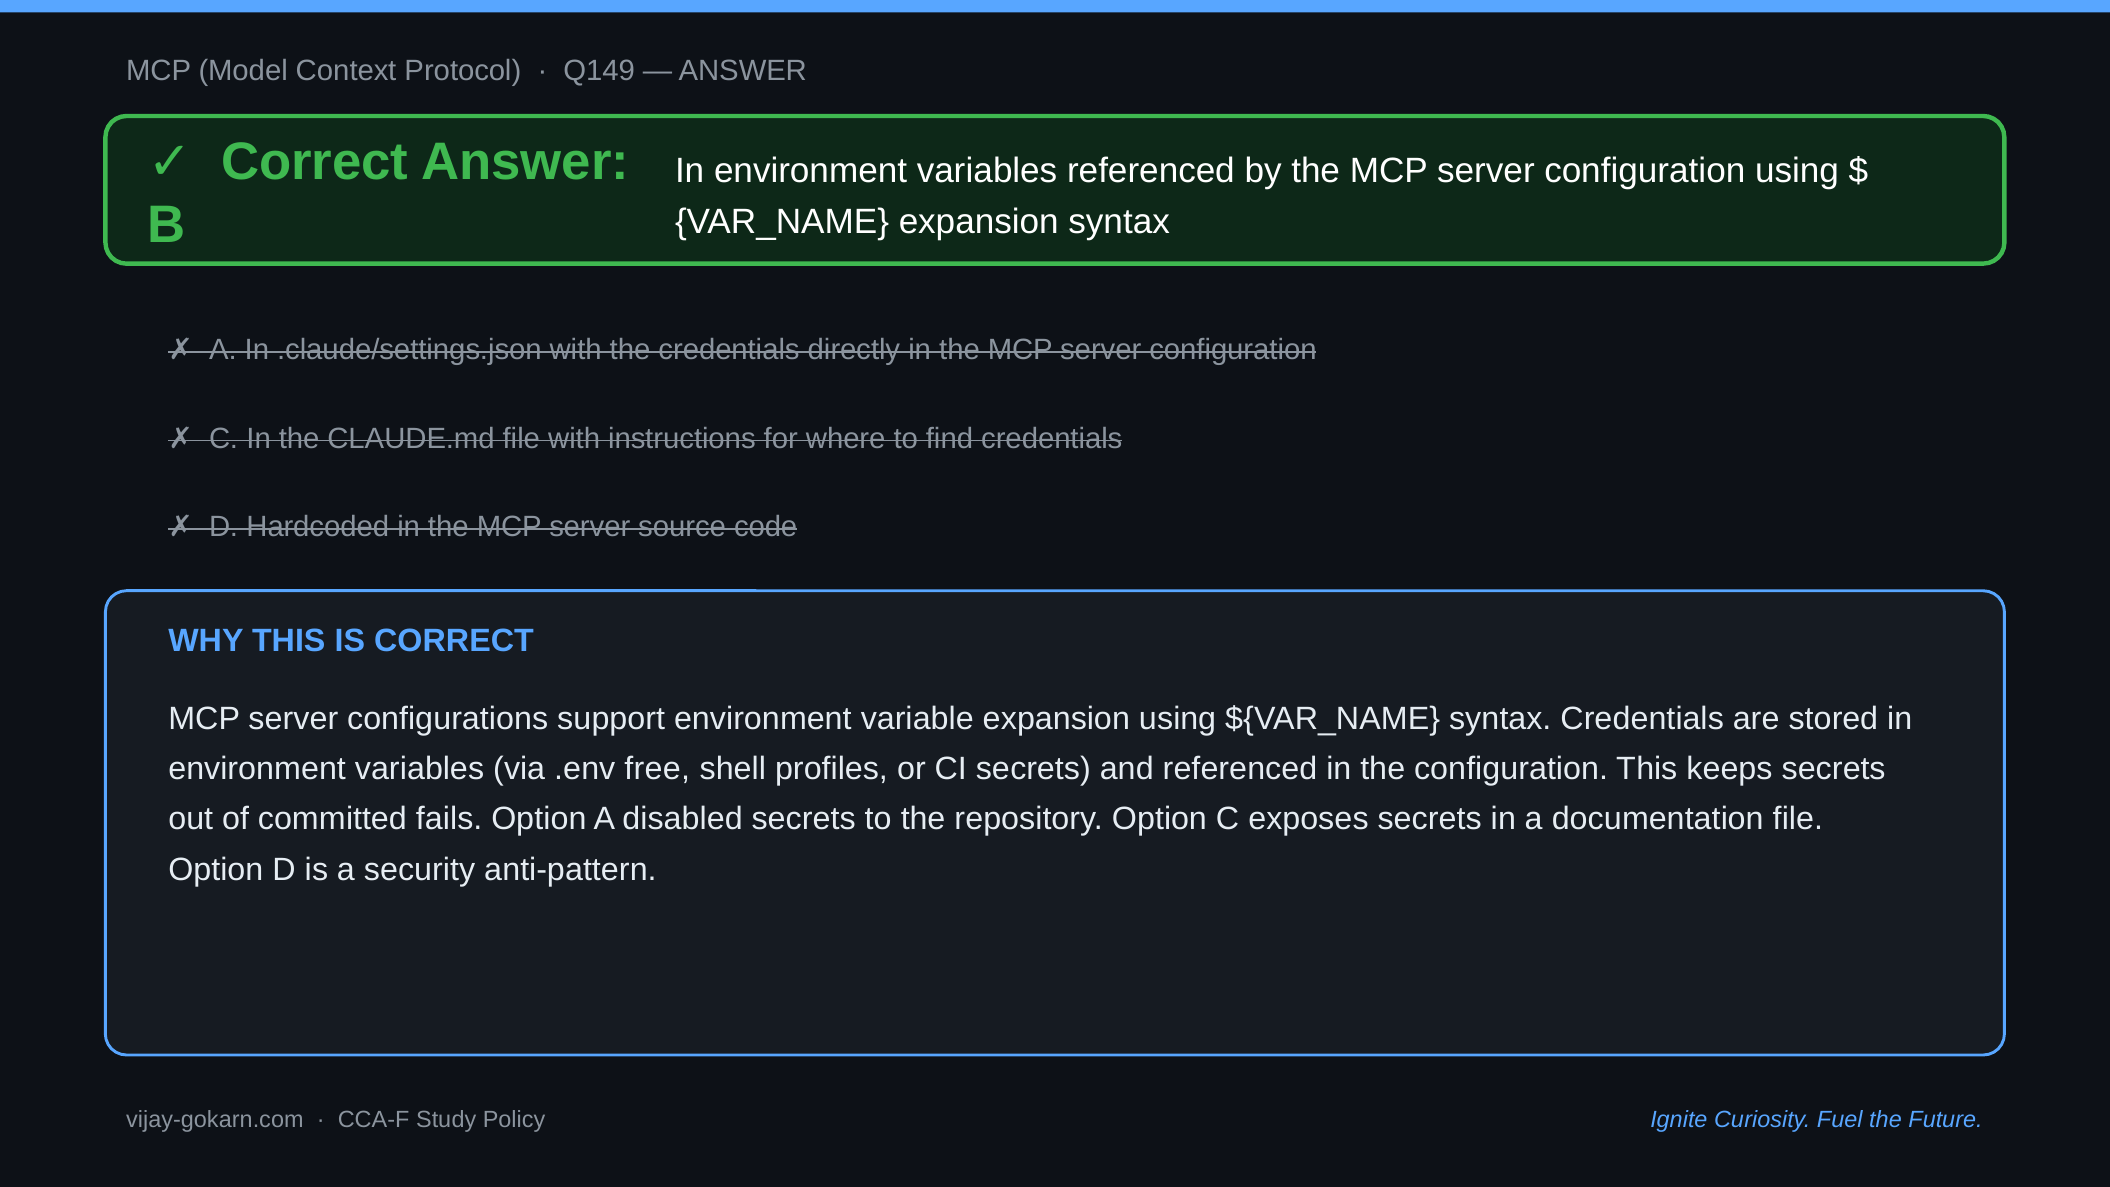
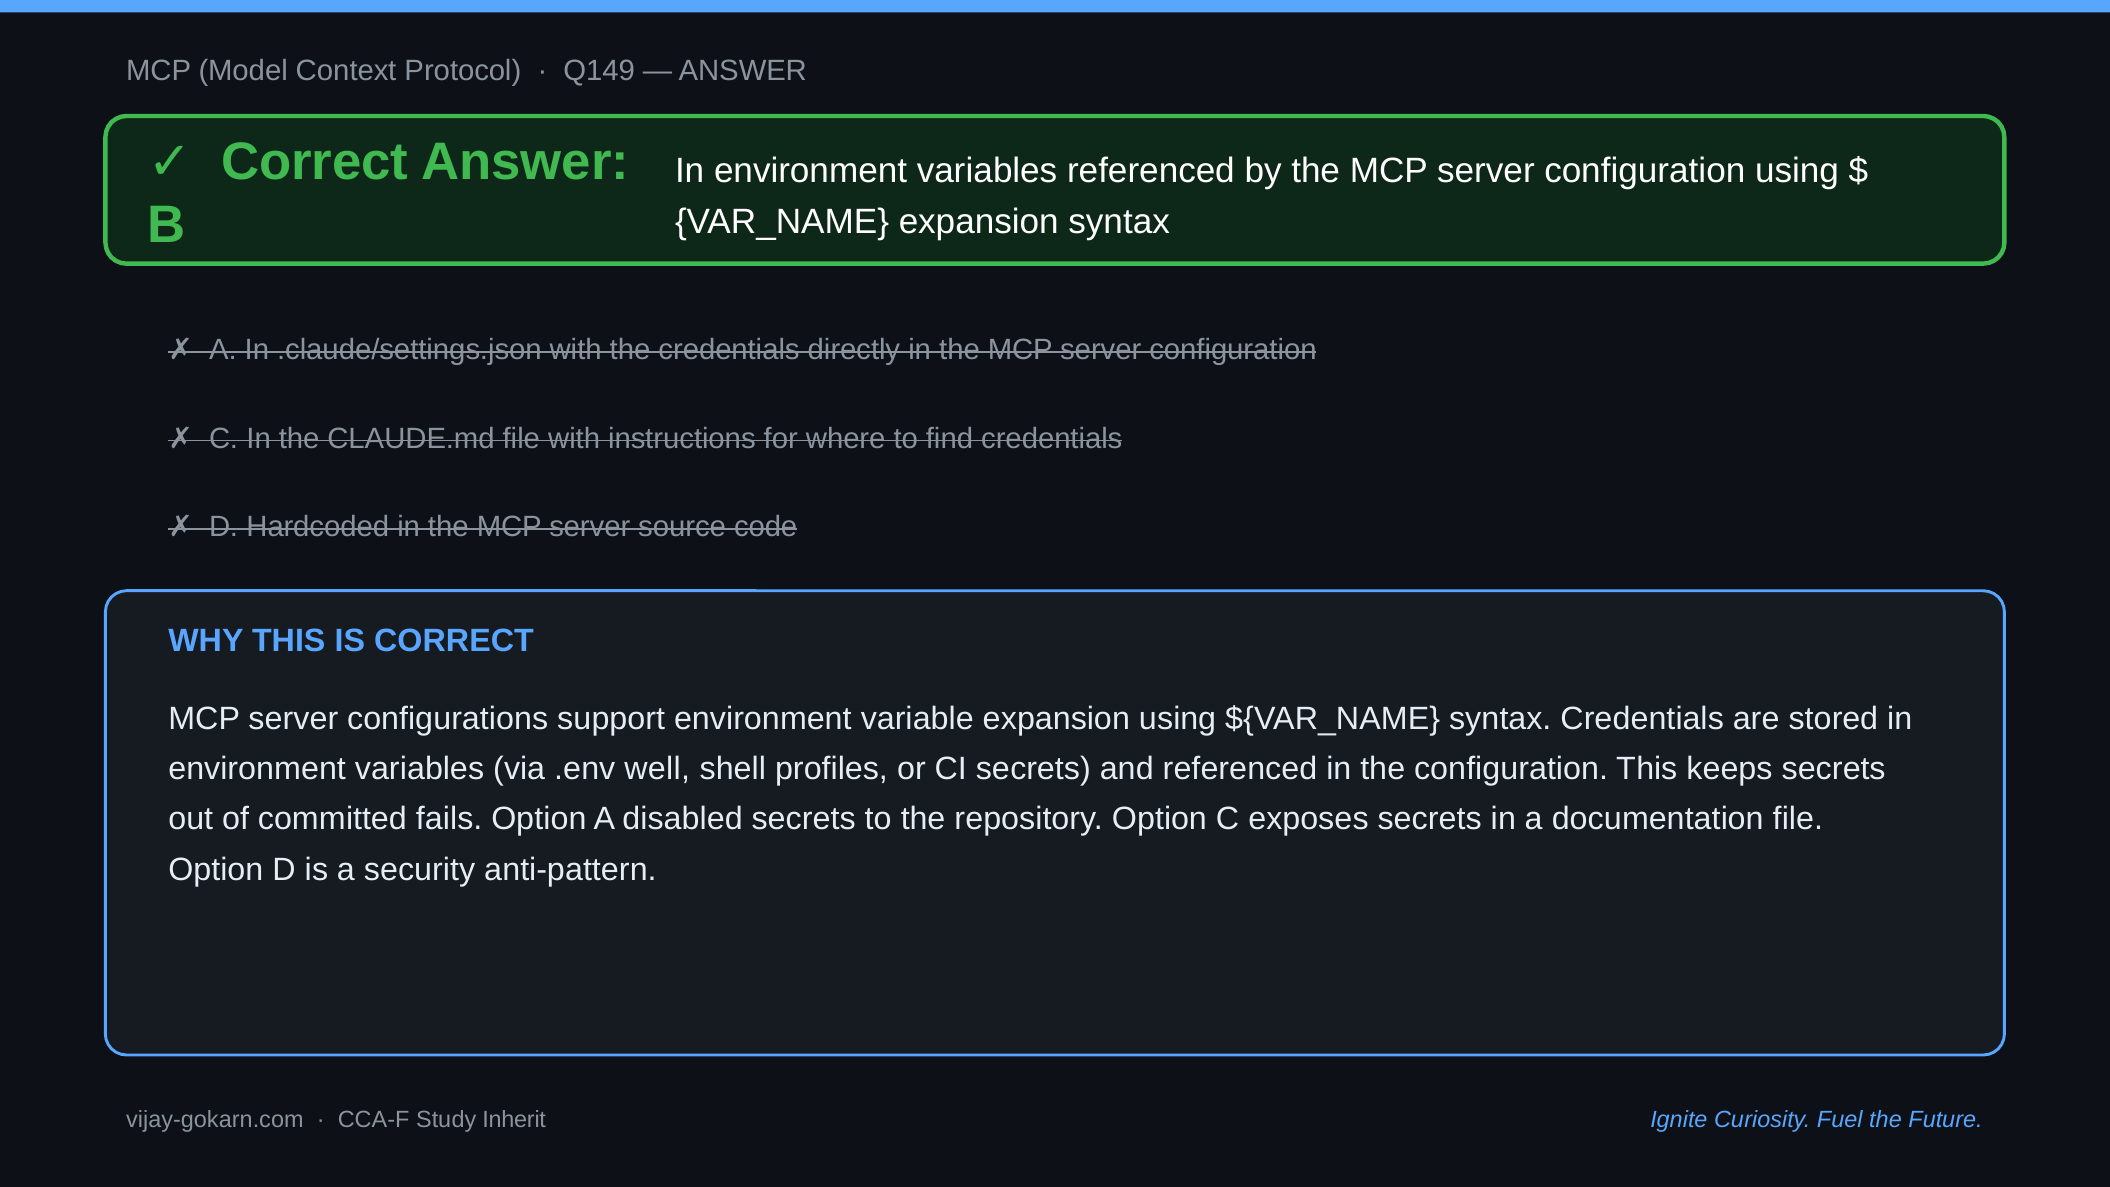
free: free -> well
Policy: Policy -> Inherit
